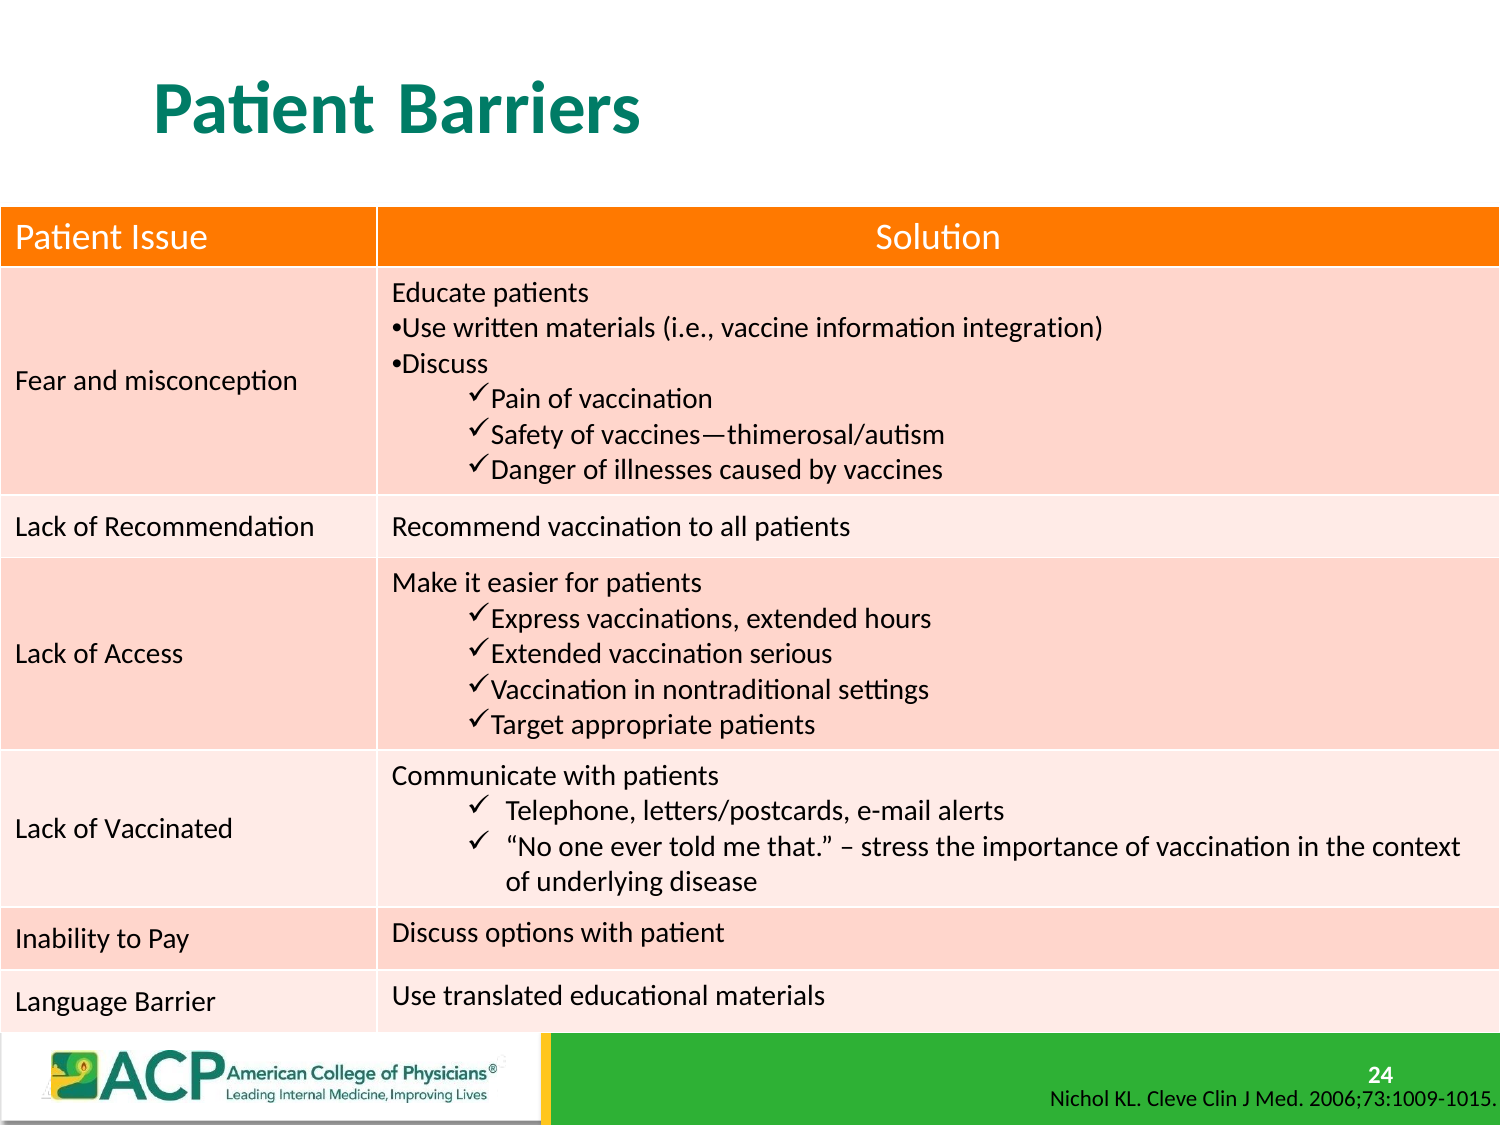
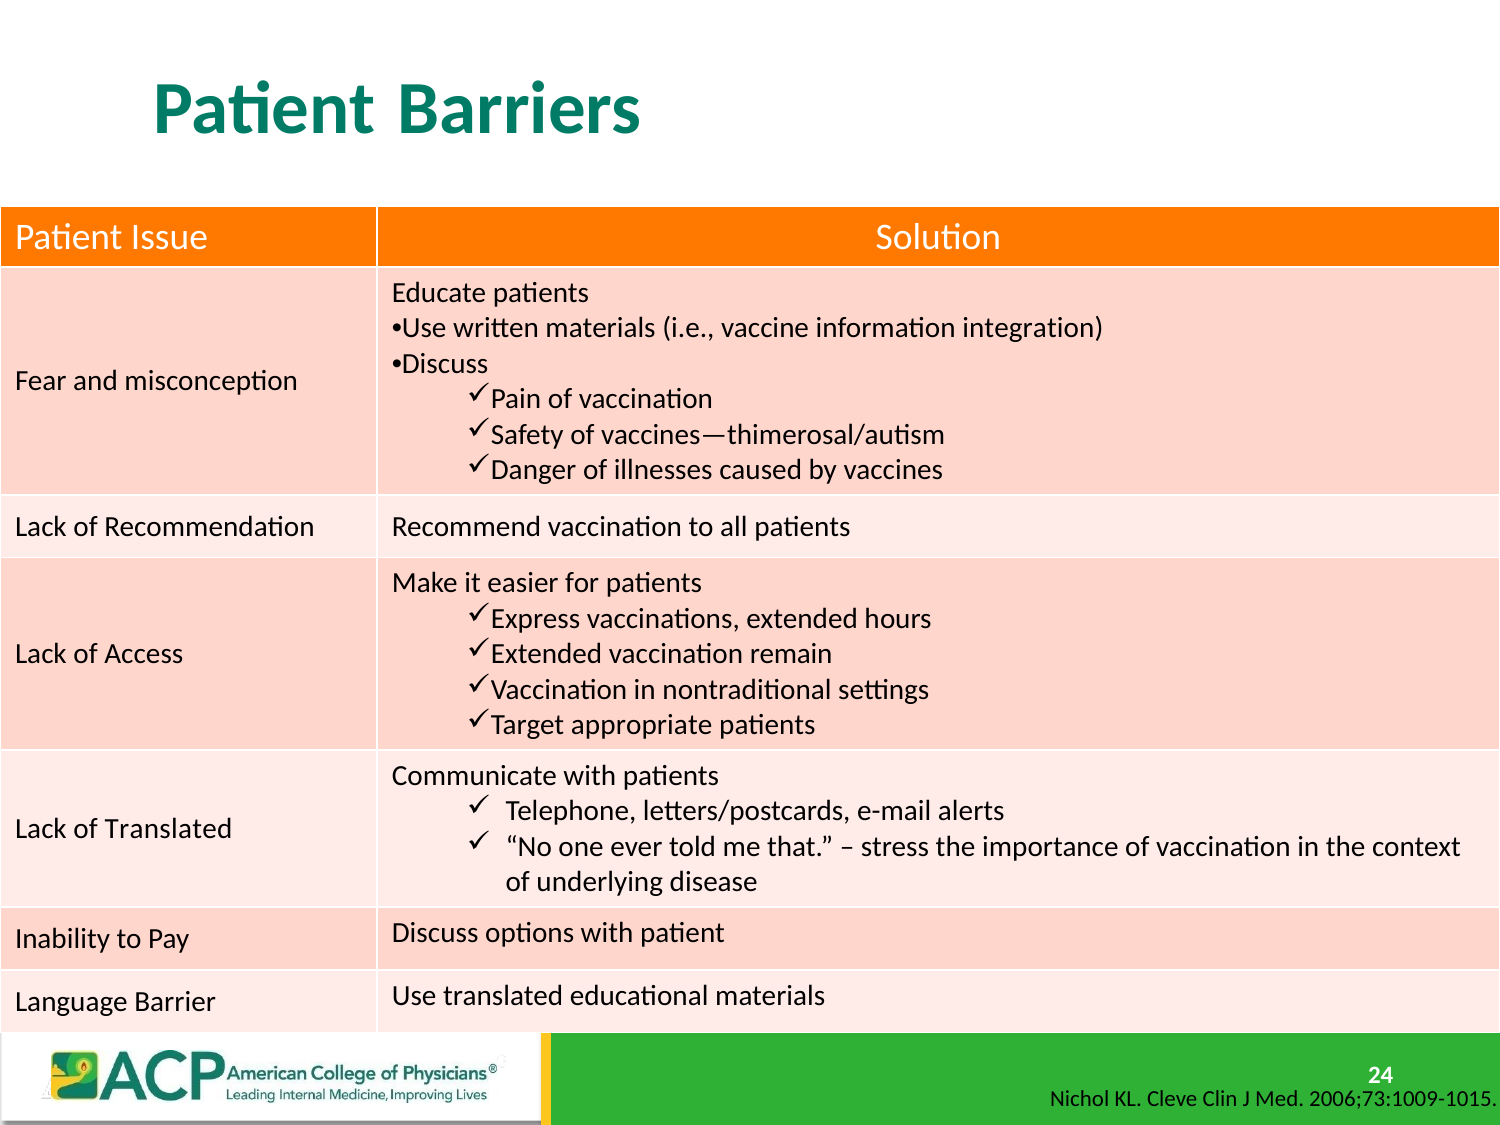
serious: serious -> remain
of Vaccinated: Vaccinated -> Translated
